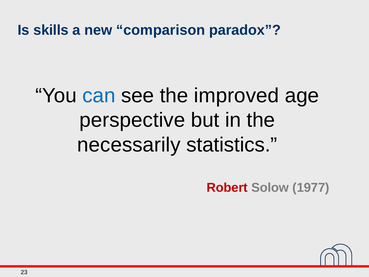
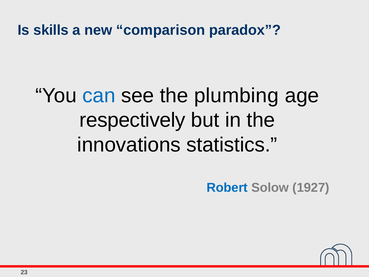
improved: improved -> plumbing
perspective: perspective -> respectively
necessarily: necessarily -> innovations
Robert colour: red -> blue
1977: 1977 -> 1927
